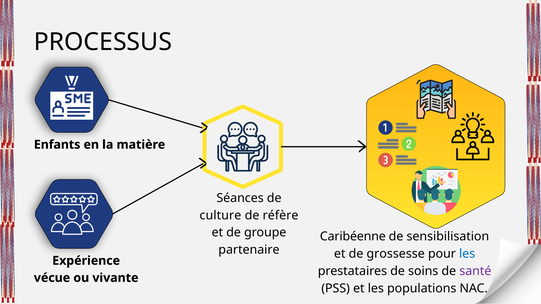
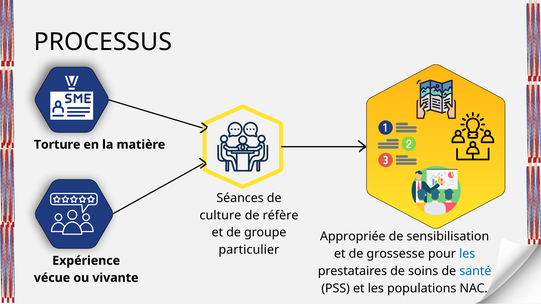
Enfants: Enfants -> Torture
Caribéenne: Caribéenne -> Appropriée
partenaire: partenaire -> particulier
santé colour: purple -> blue
